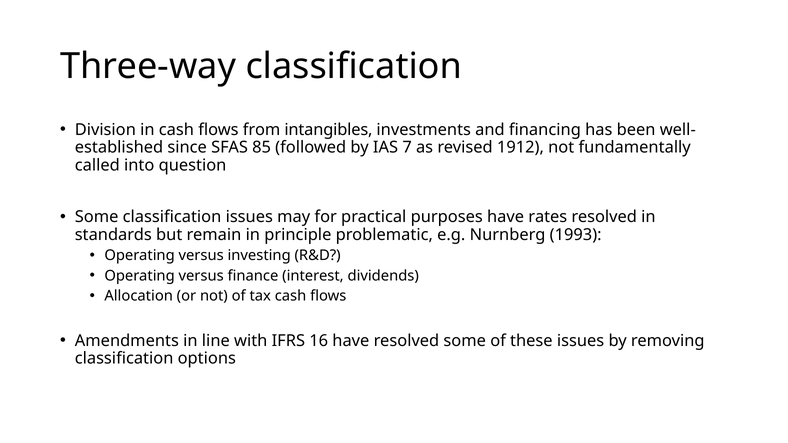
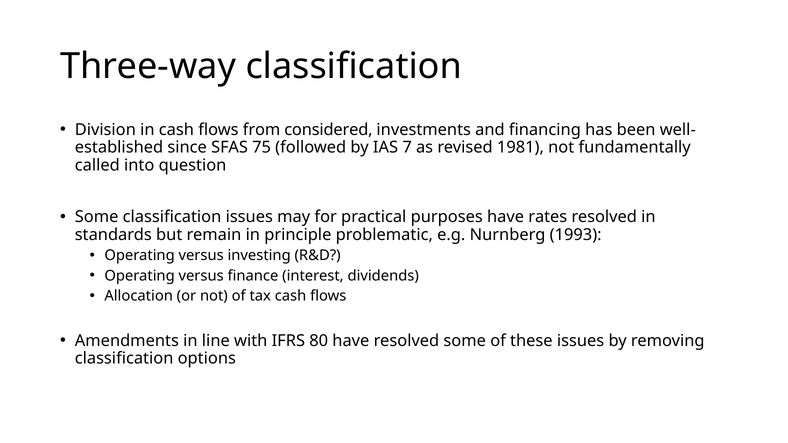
intangibles: intangibles -> considered
85: 85 -> 75
1912: 1912 -> 1981
16: 16 -> 80
